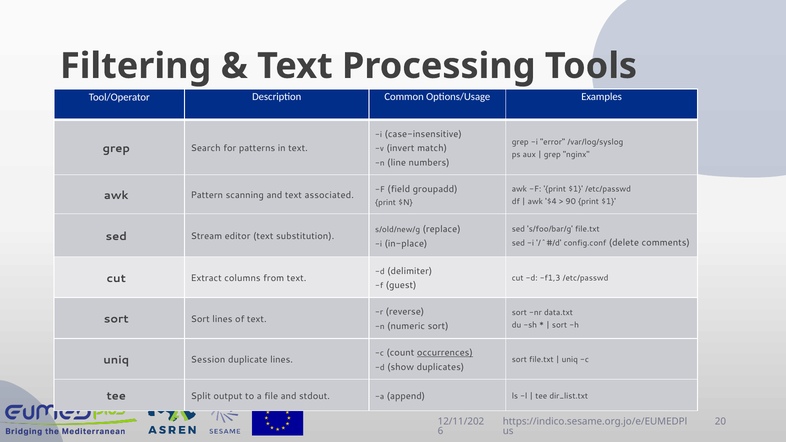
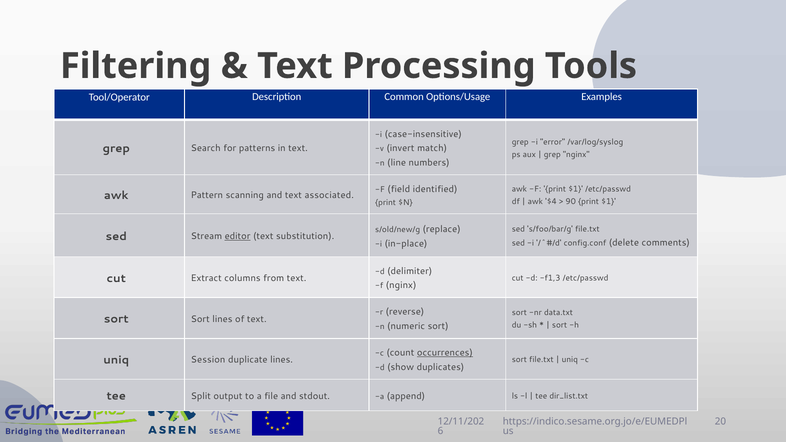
groupadd: groupadd -> identified
editor underline: none -> present
f guest: guest -> nginx
